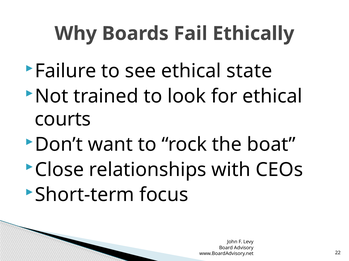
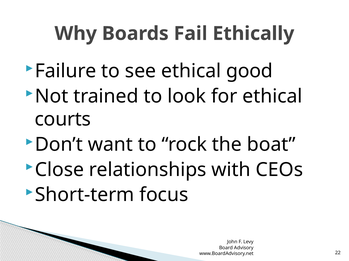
state: state -> good
